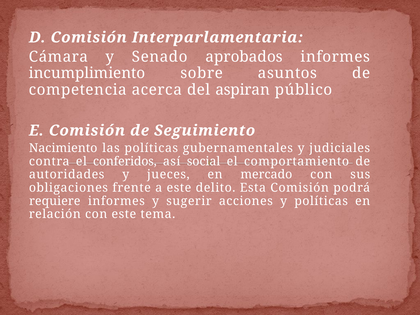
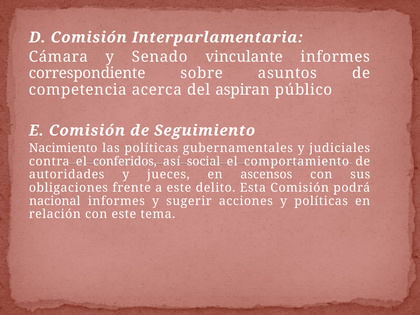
aprobados: aprobados -> vinculante
incumplimiento: incumplimiento -> correspondiente
mercado: mercado -> ascensos
requiere: requiere -> nacional
